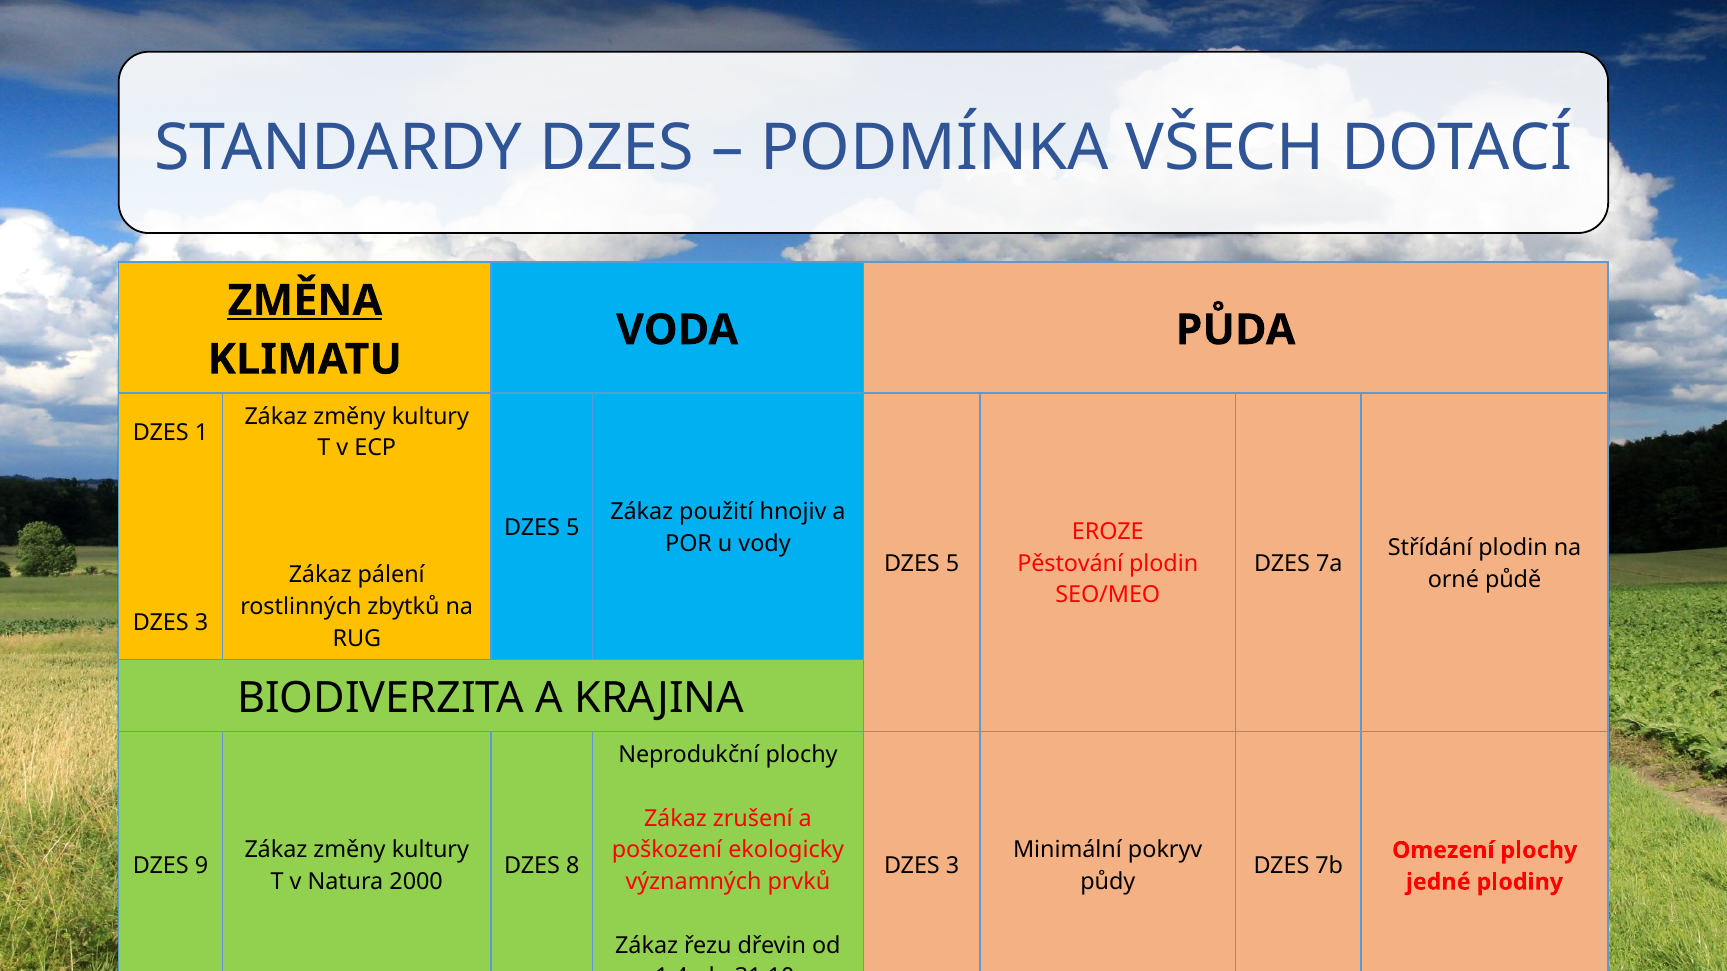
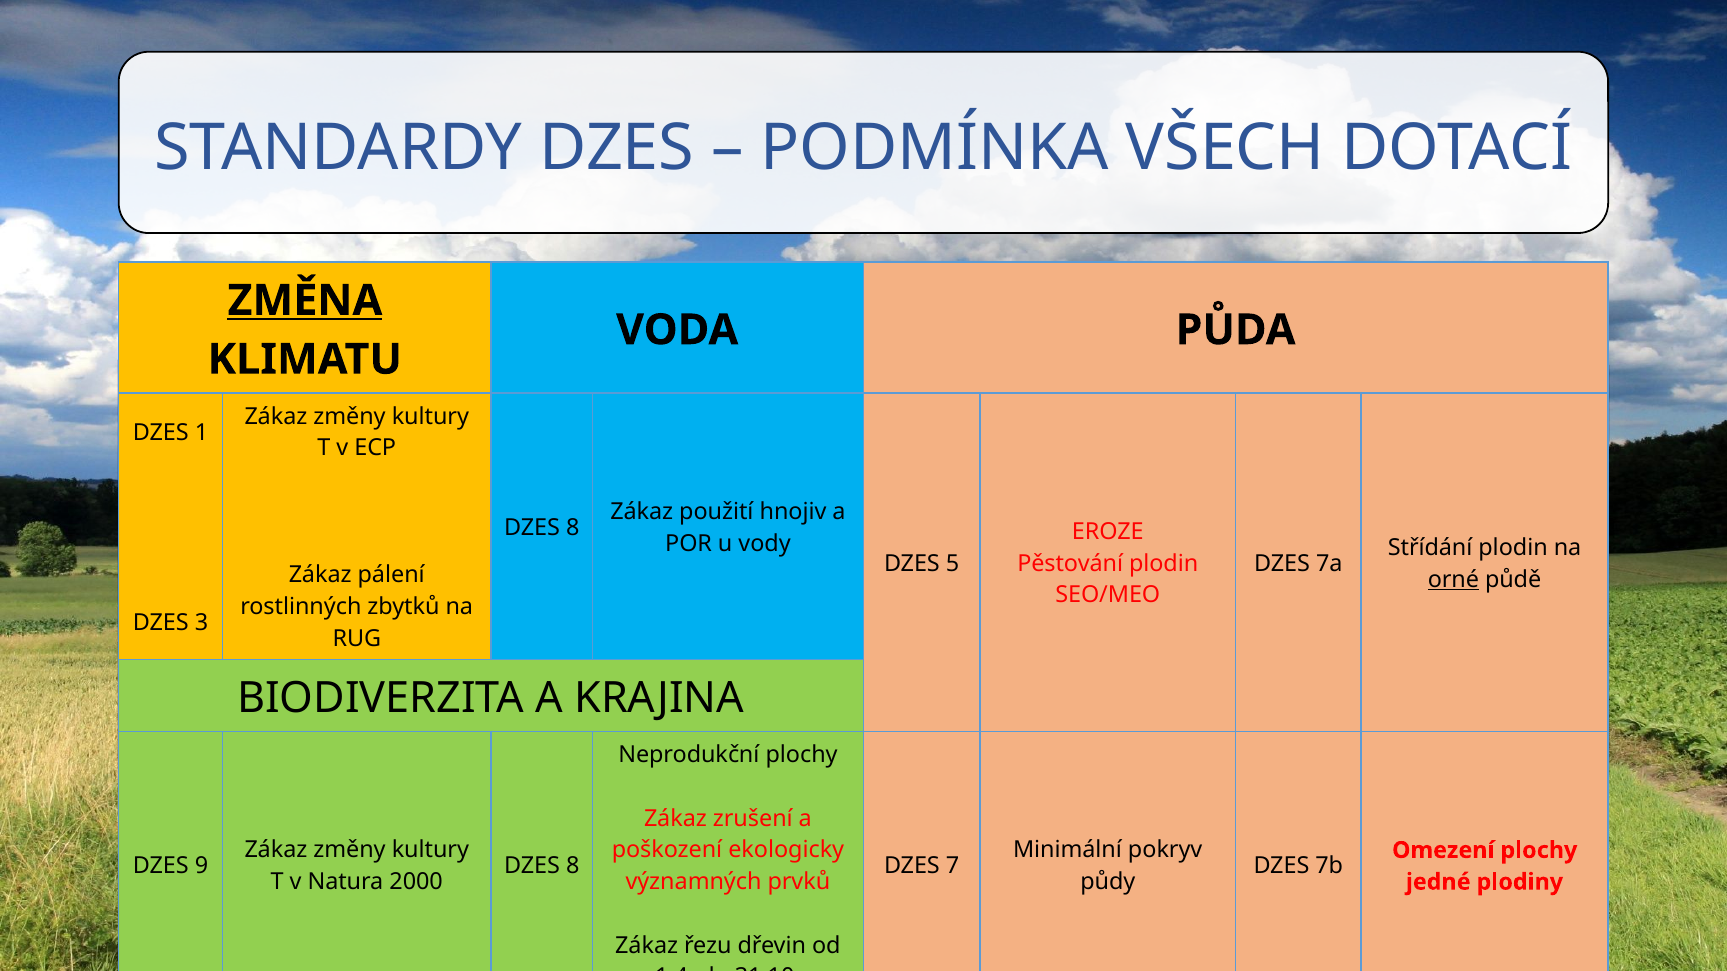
5 at (573, 528): 5 -> 8
orné underline: none -> present
3 at (953, 866): 3 -> 7
